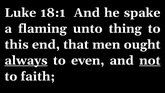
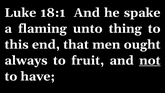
always underline: present -> none
even: even -> fruit
faith: faith -> have
